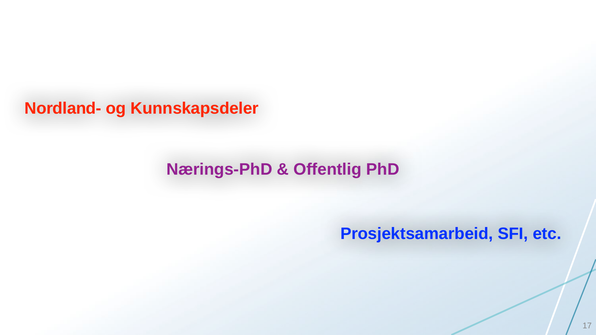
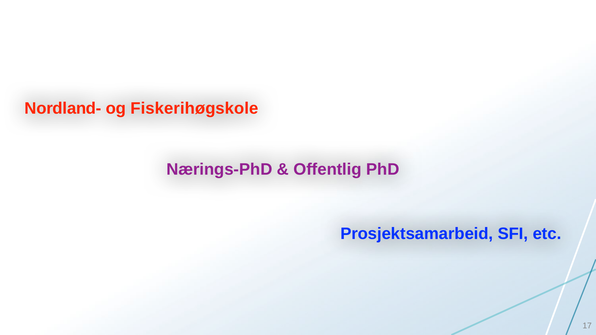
Kunnskapsdeler: Kunnskapsdeler -> Fiskerihøgskole
